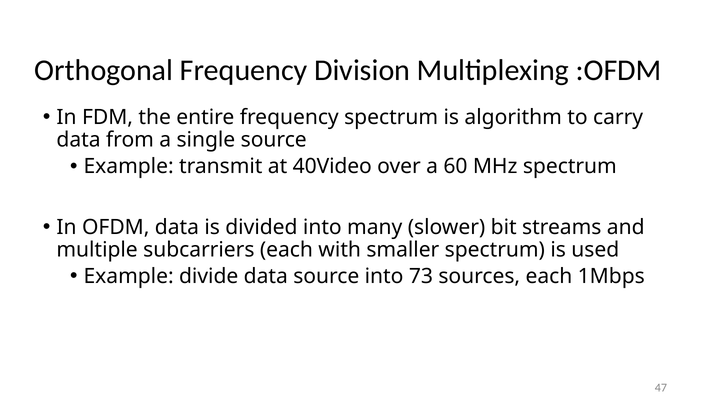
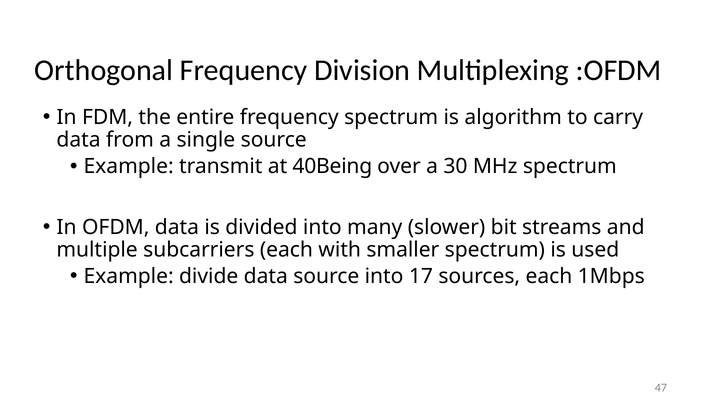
40Video: 40Video -> 40Being
60: 60 -> 30
73: 73 -> 17
